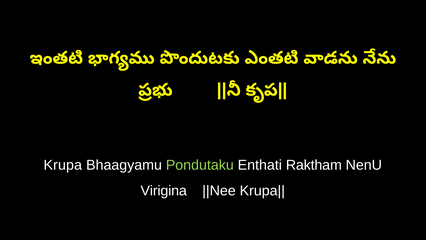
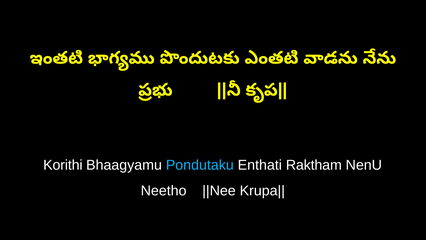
Krupa: Krupa -> Korithi
Pondutaku colour: light green -> light blue
Virigina: Virigina -> Neetho
